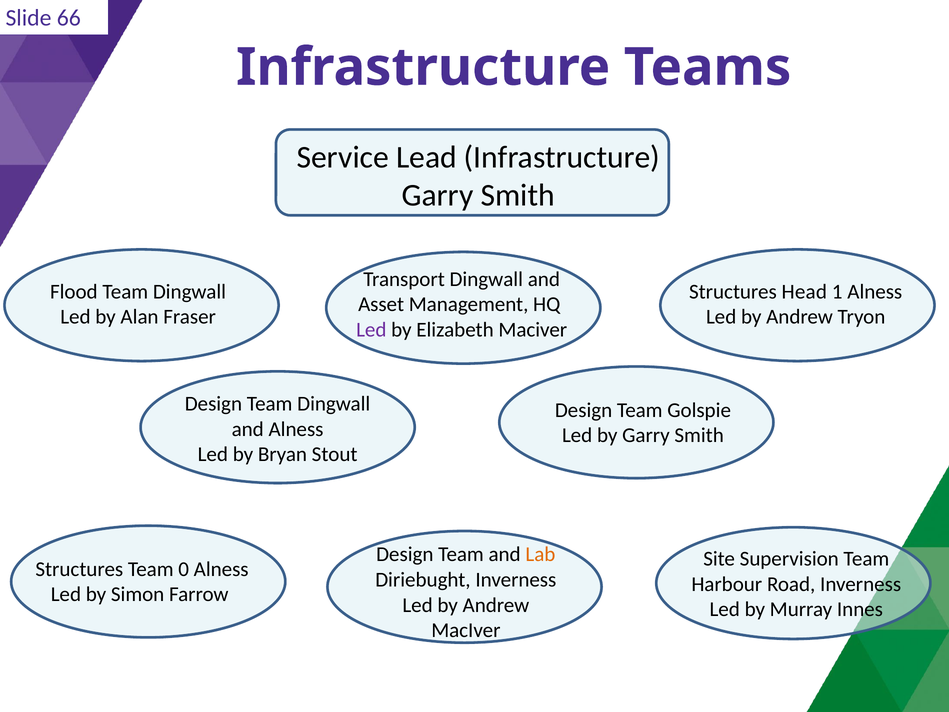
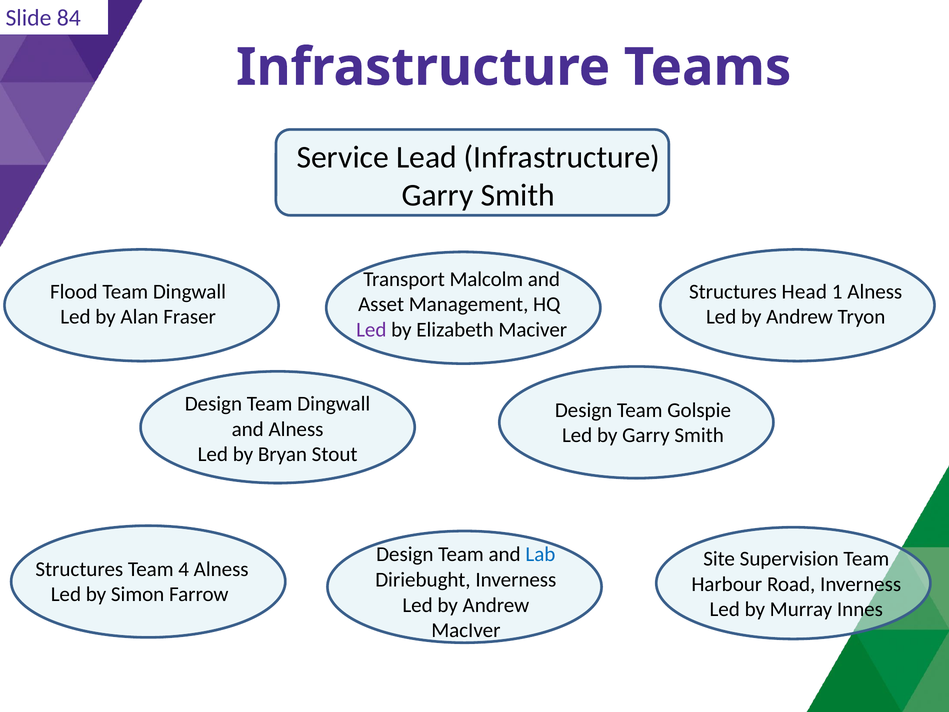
66: 66 -> 84
Transport Dingwall: Dingwall -> Malcolm
Lab colour: orange -> blue
0: 0 -> 4
